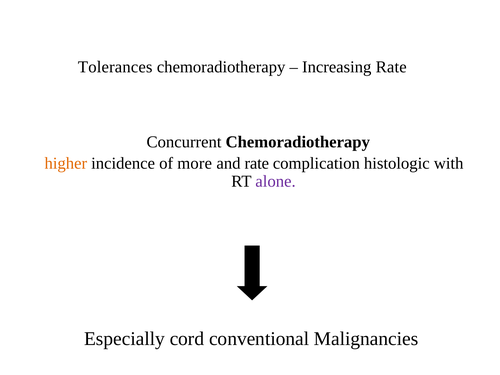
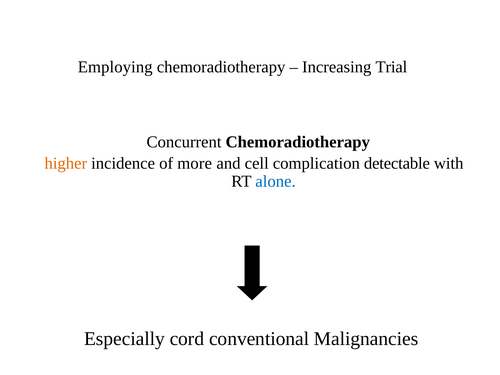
Tolerances: Tolerances -> Employing
Increasing Rate: Rate -> Trial
and rate: rate -> cell
histologic: histologic -> detectable
alone colour: purple -> blue
